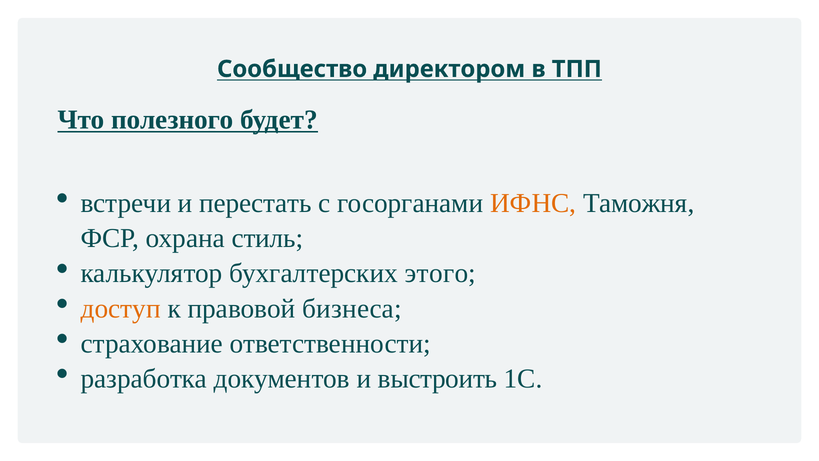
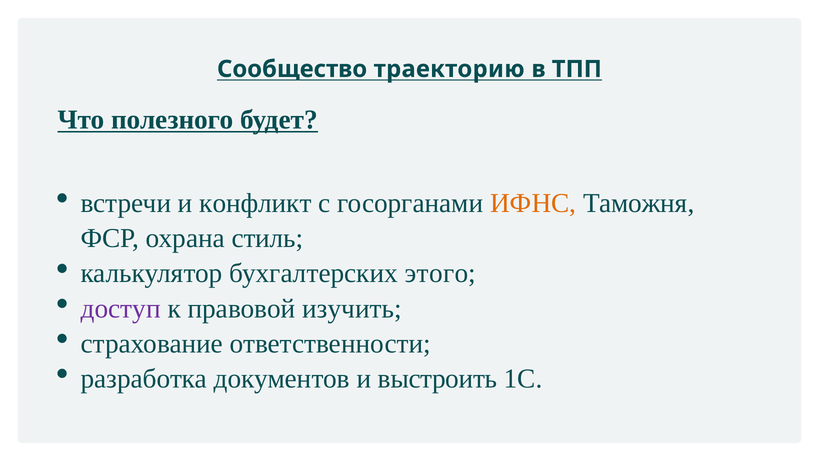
директором: директором -> траекторию
перестать: перестать -> конфликт
доступ colour: orange -> purple
бизнеса: бизнеса -> изучить
